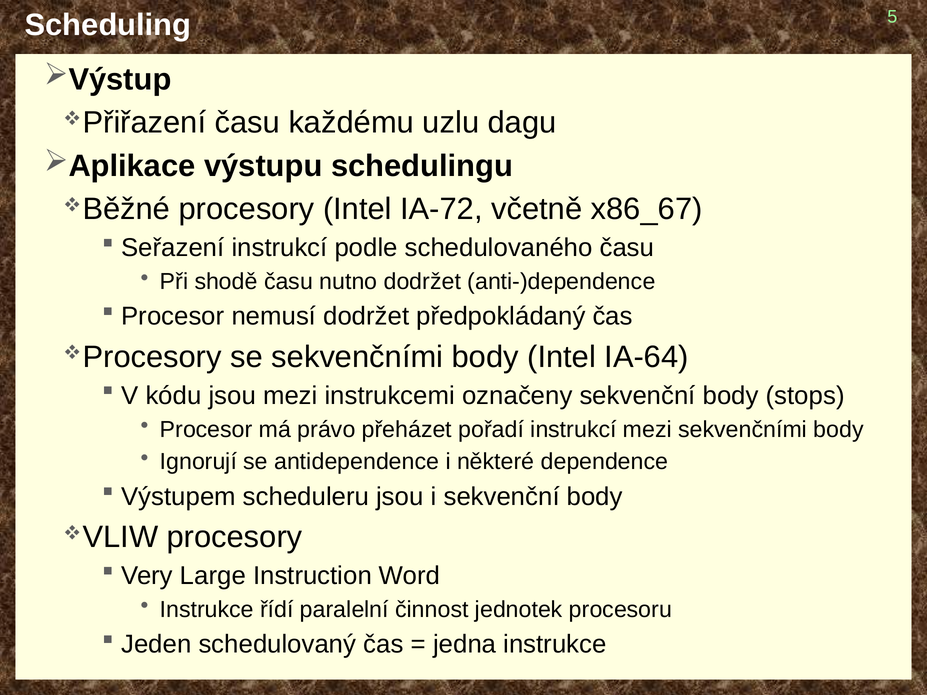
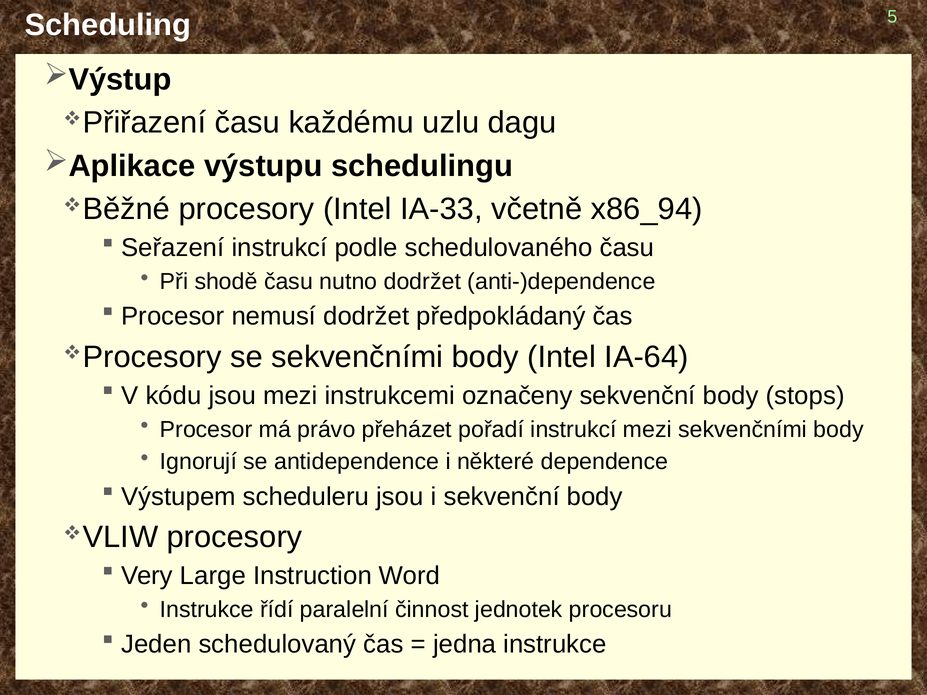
IA-72: IA-72 -> IA-33
x86_67: x86_67 -> x86_94
